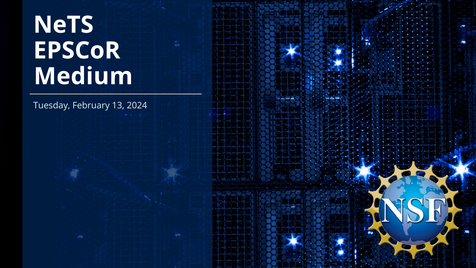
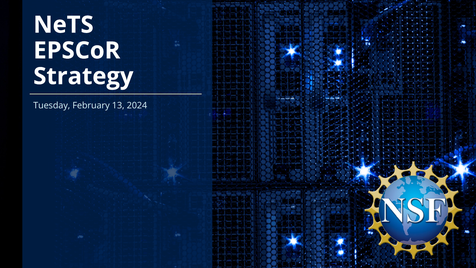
Medium: Medium -> Strategy
